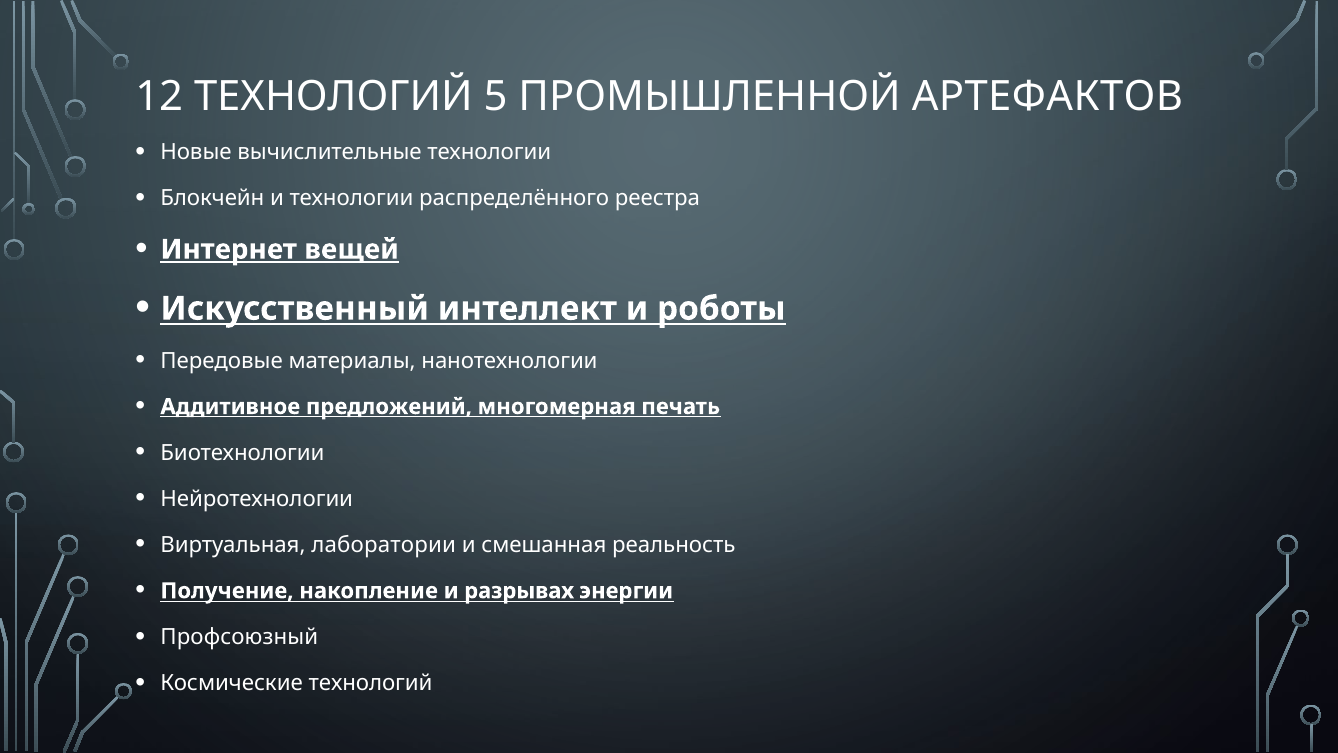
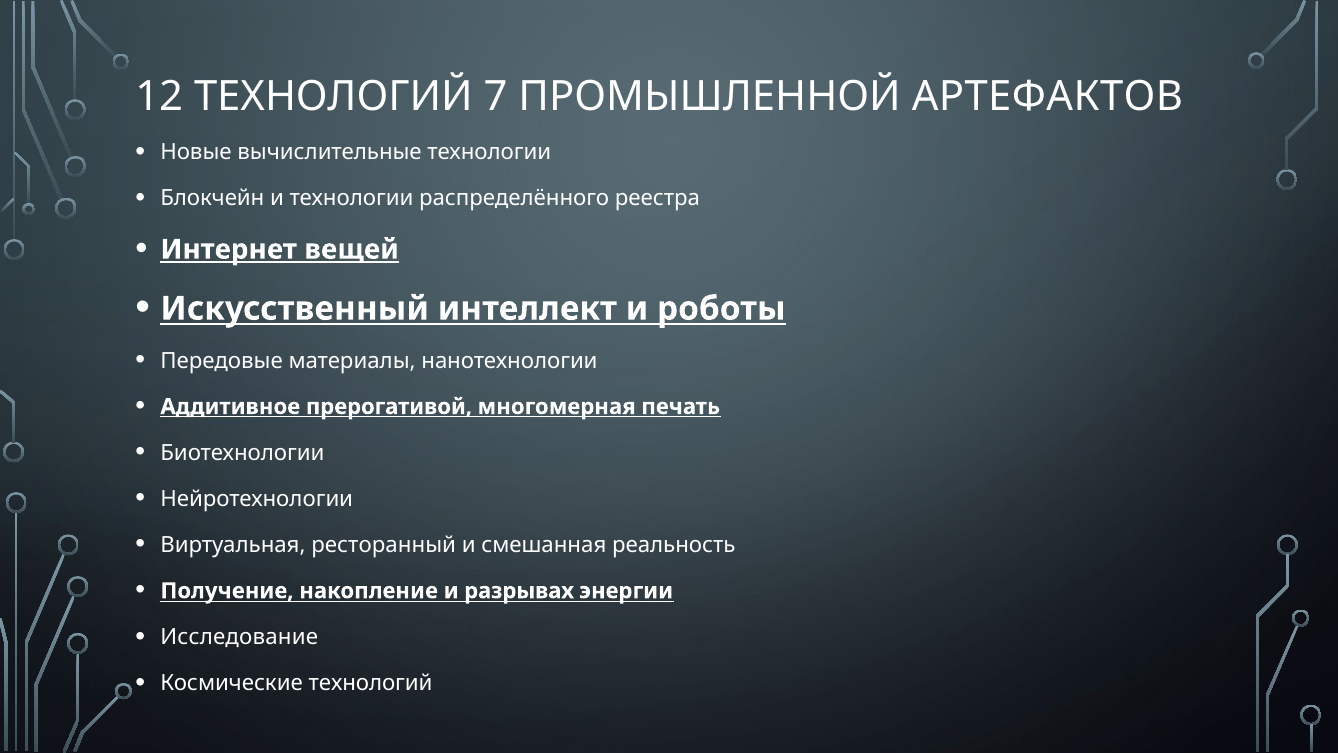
5: 5 -> 7
предложений: предложений -> прерогативой
лаборатории: лаборатории -> ресторанный
Профсоюзный: Профсоюзный -> Исследование
